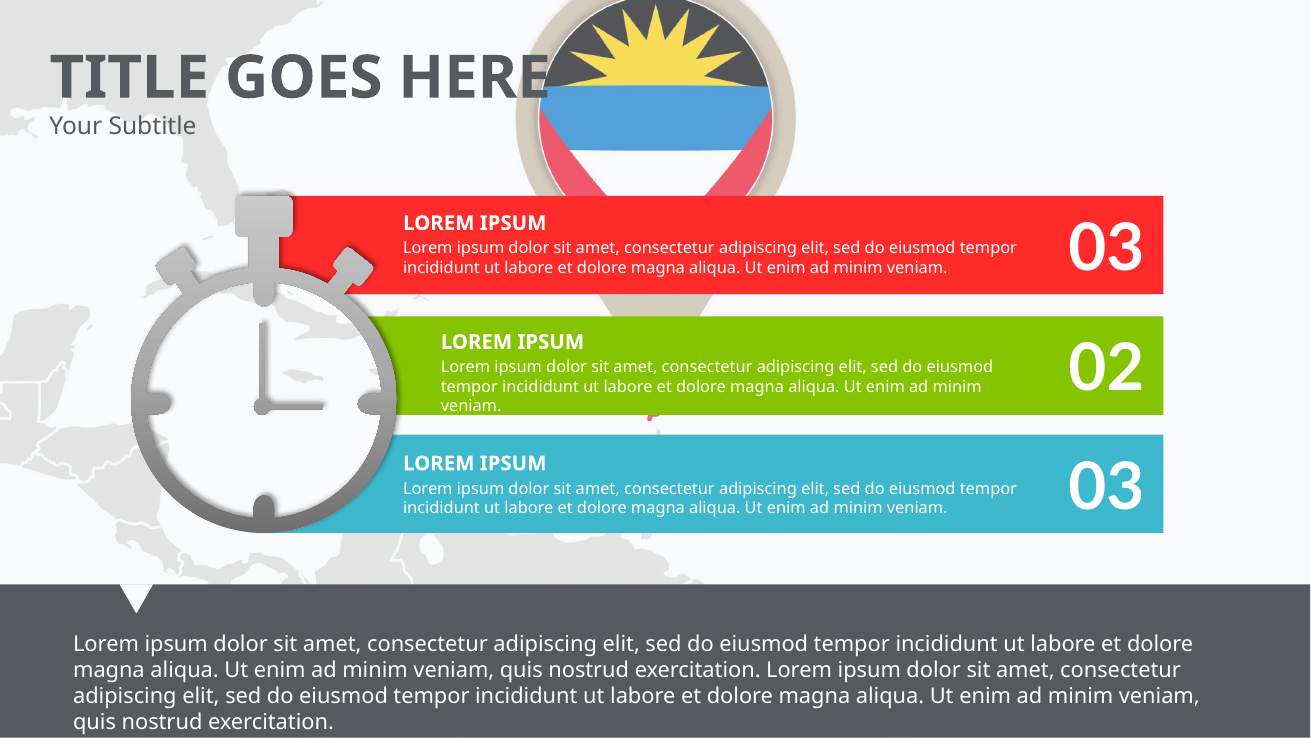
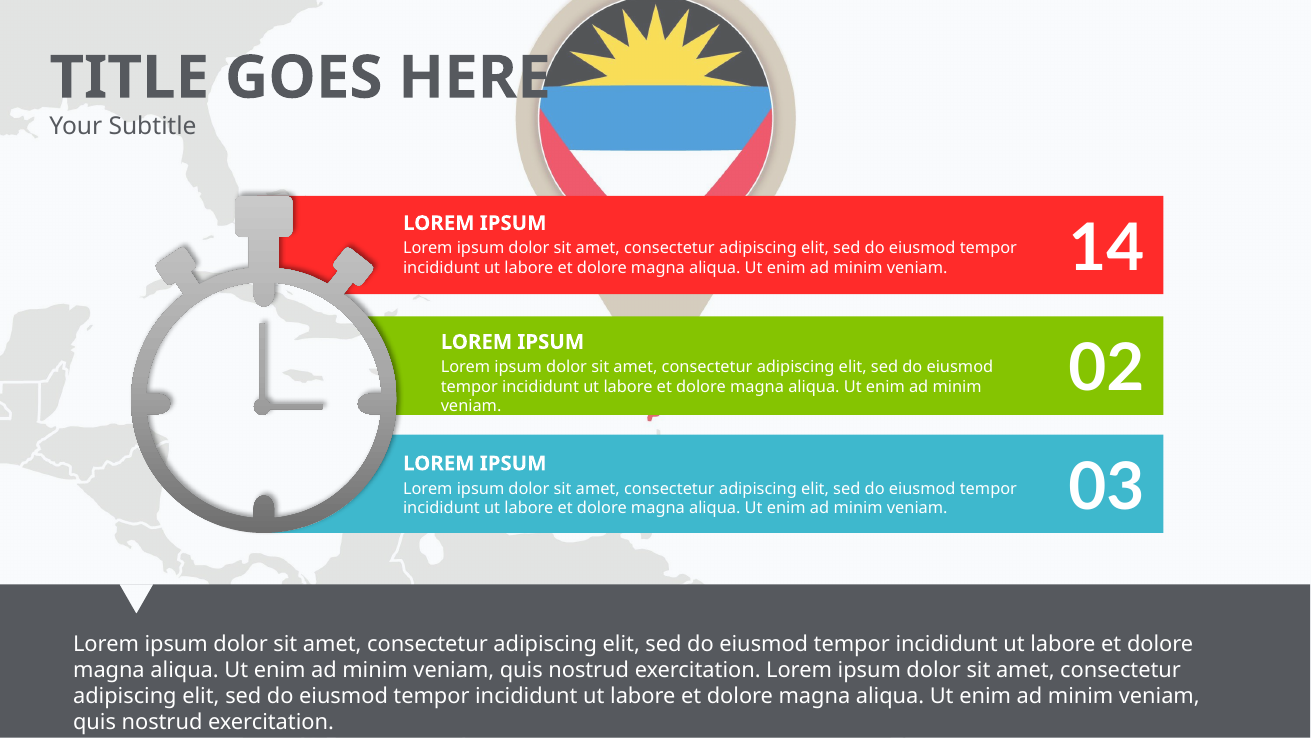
veniam 03: 03 -> 14
